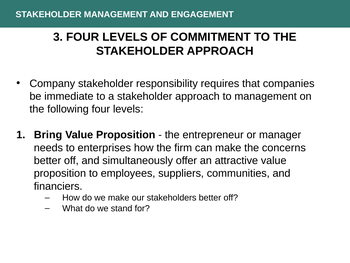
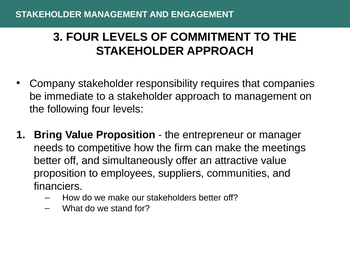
enterprises: enterprises -> competitive
concerns: concerns -> meetings
